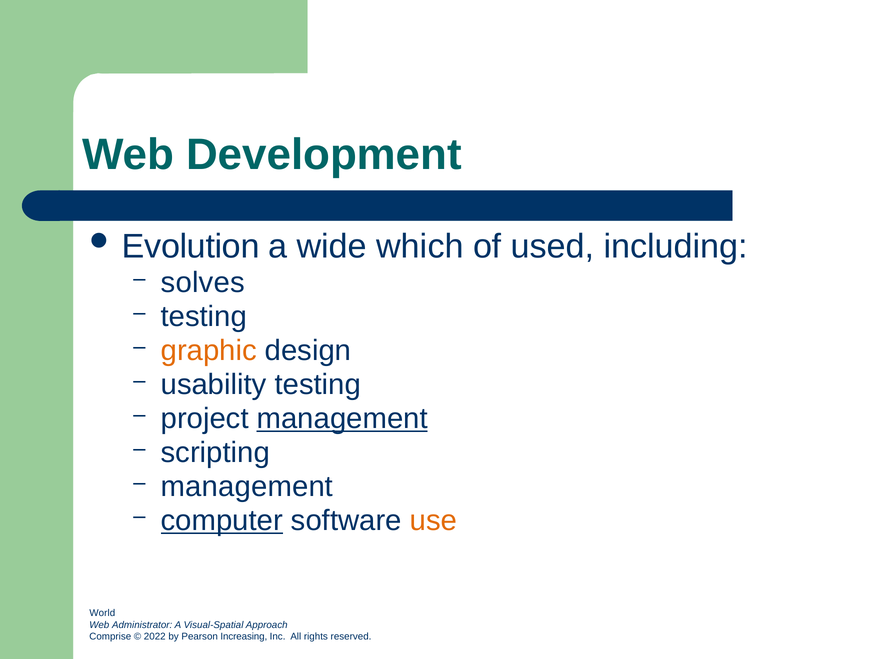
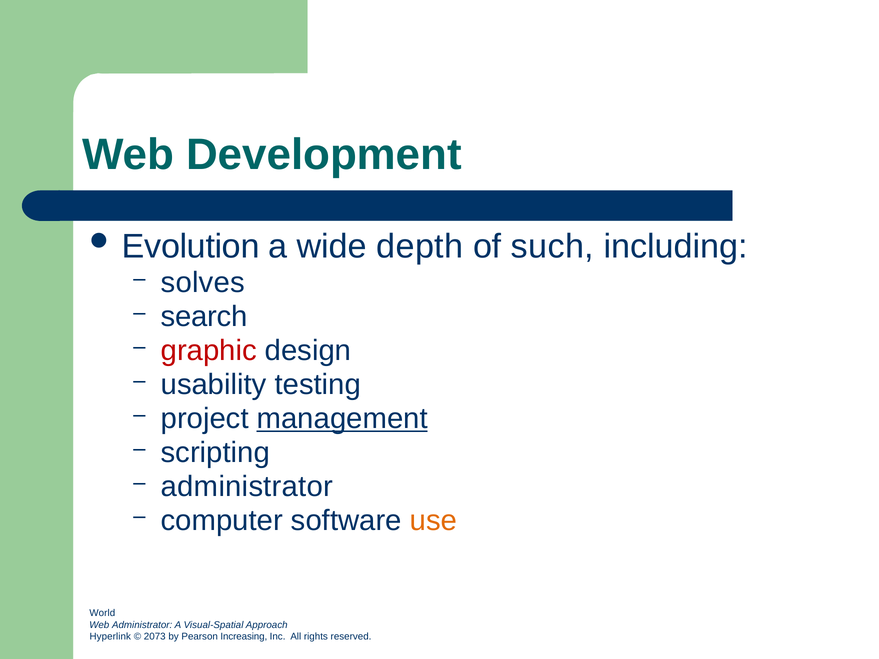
which: which -> depth
used: used -> such
testing at (204, 317): testing -> search
graphic colour: orange -> red
management at (247, 487): management -> administrator
computer underline: present -> none
Comprise: Comprise -> Hyperlink
2022: 2022 -> 2073
